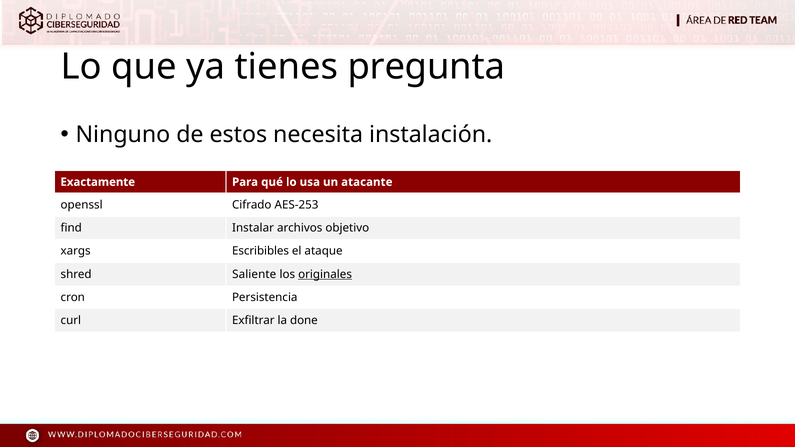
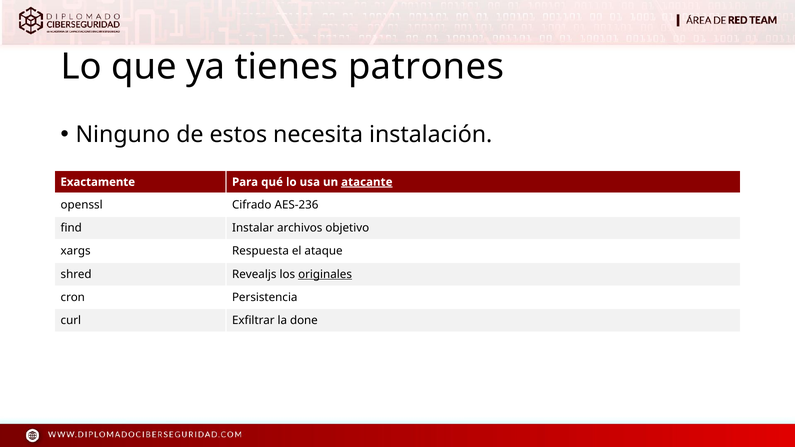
pregunta: pregunta -> patrones
atacante underline: none -> present
AES-253: AES-253 -> AES-236
Escribibles: Escribibles -> Respuesta
Saliente: Saliente -> Revealjs
